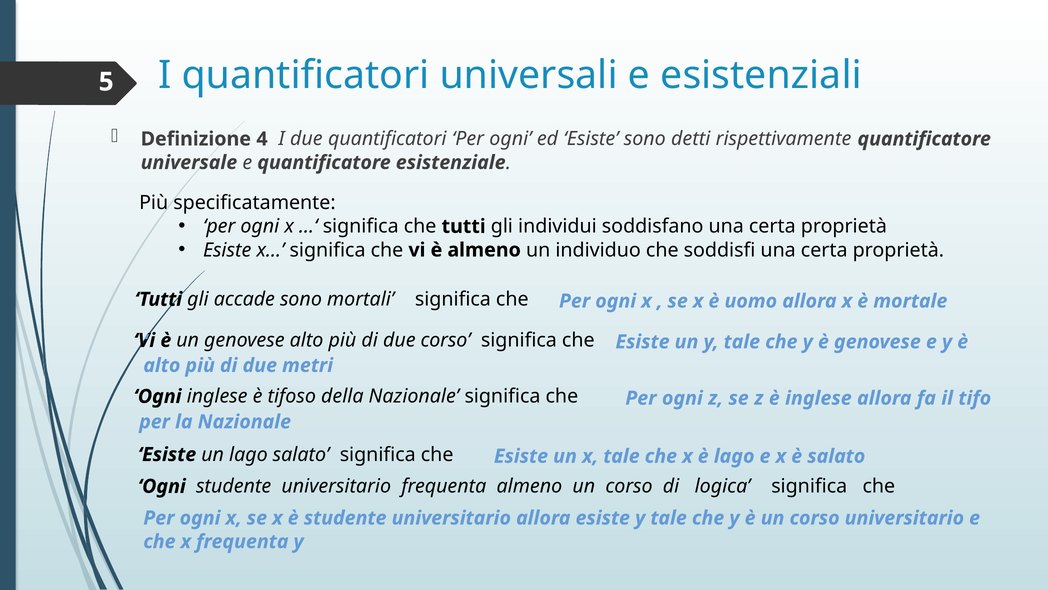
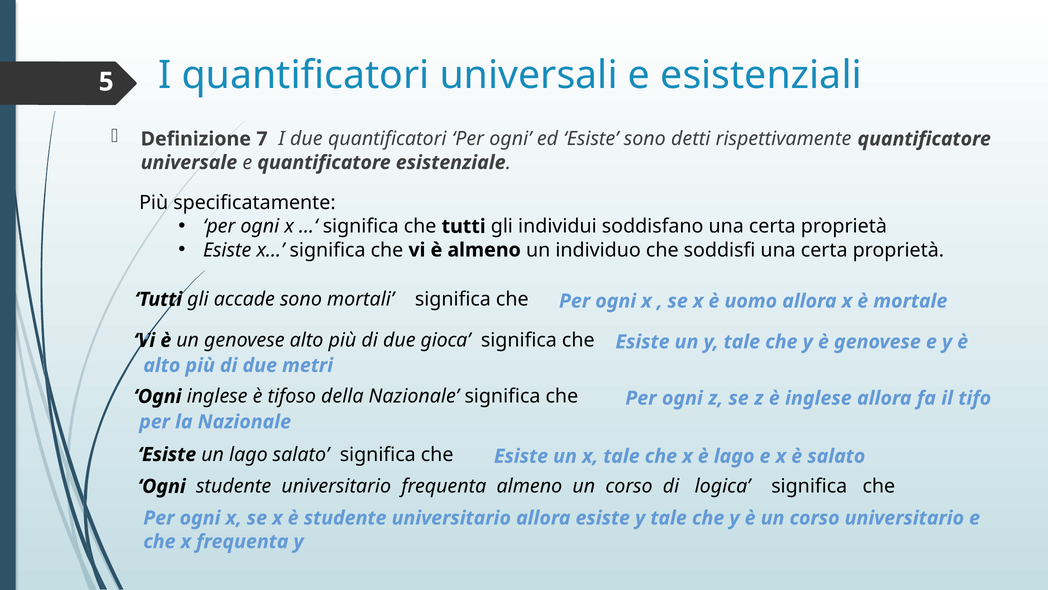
4: 4 -> 7
due corso: corso -> gioca
